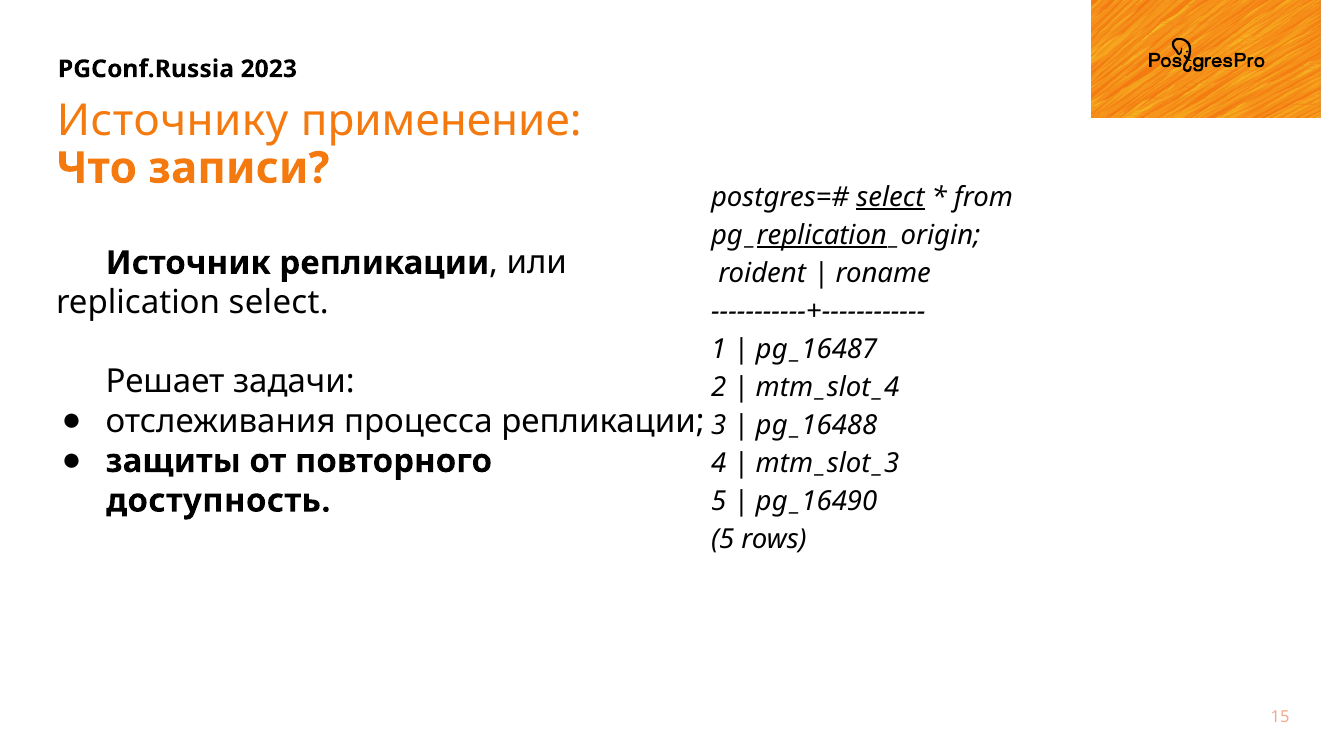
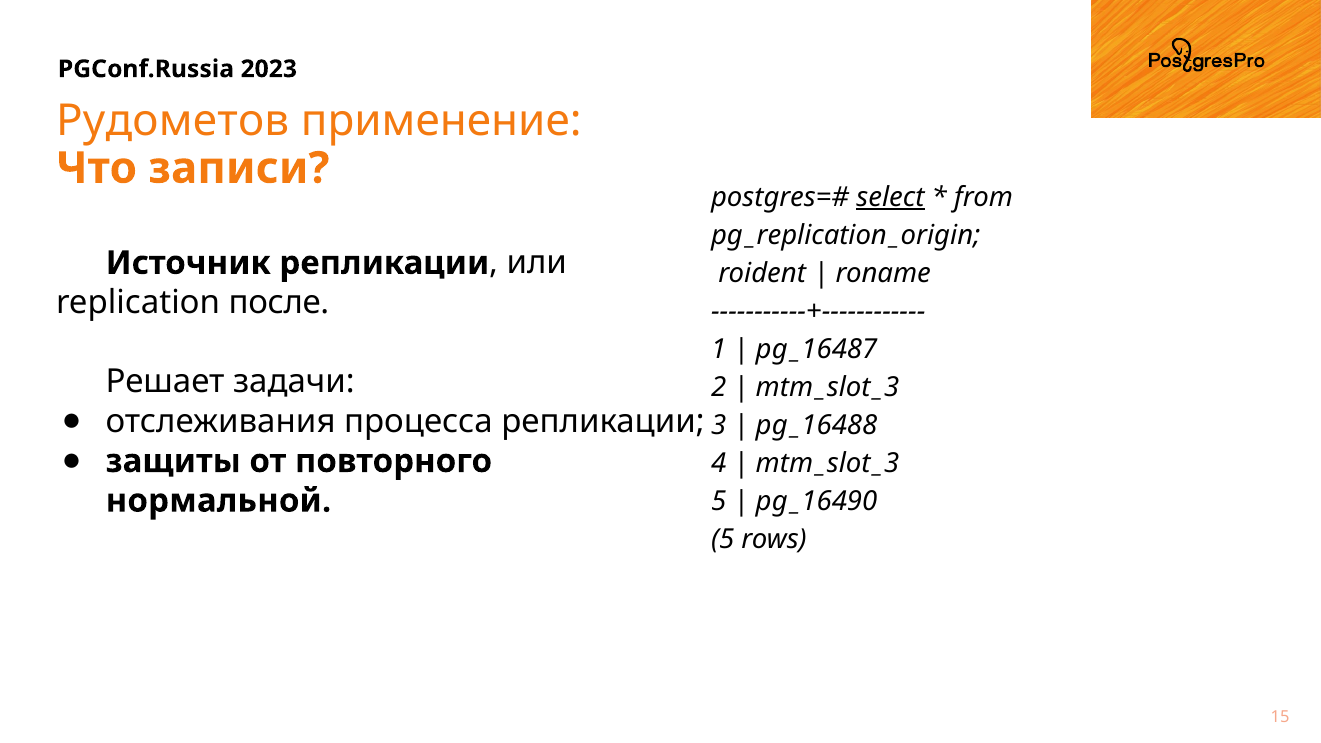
Источнику: Источнику -> Рудометов
replication at (822, 235) underline: present -> none
replication select: select -> после
4 at (892, 387): 4 -> 3
доступность: доступность -> нормальной
